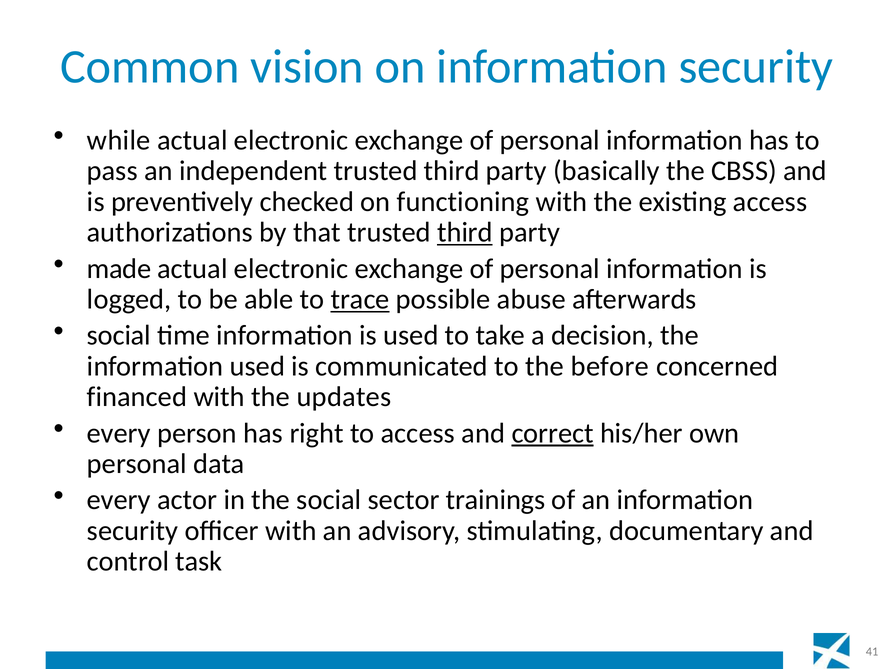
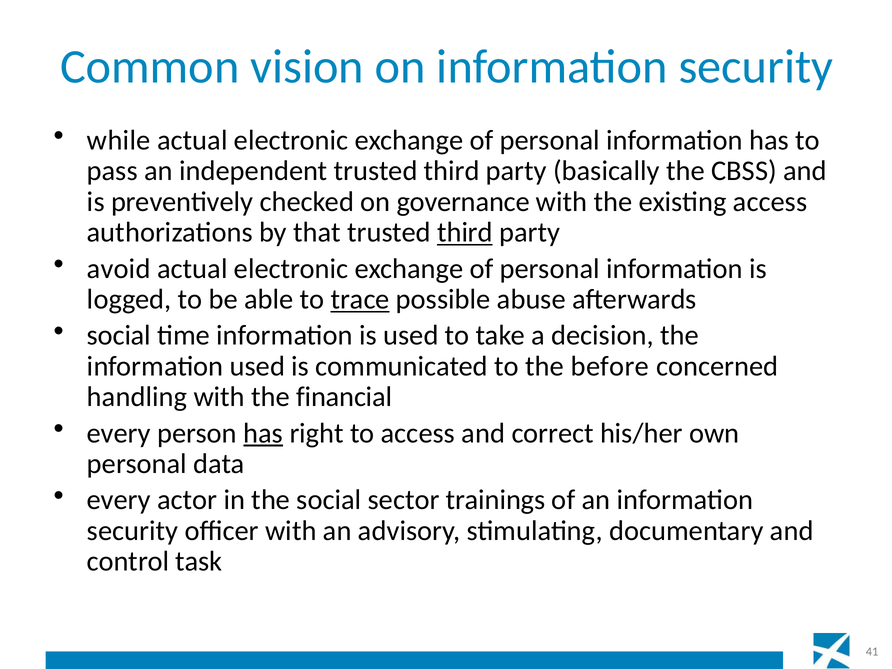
functioning: functioning -> governance
made: made -> avoid
financed: financed -> handling
updates: updates -> financial
has at (263, 433) underline: none -> present
correct underline: present -> none
